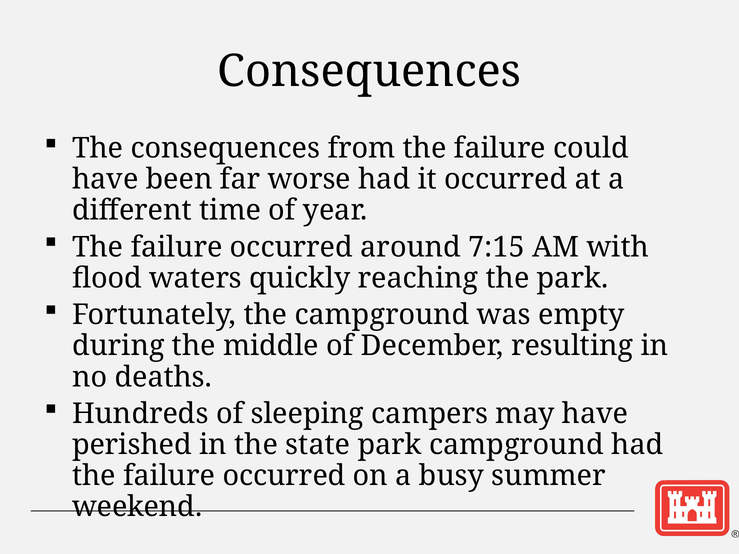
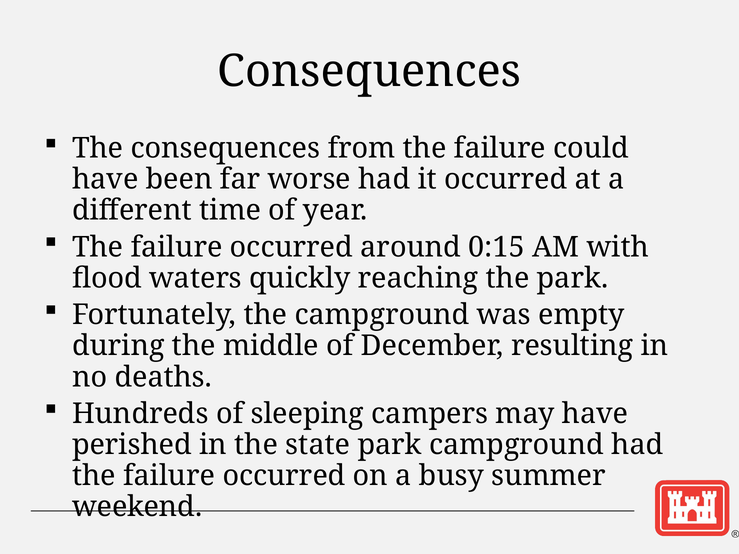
7:15: 7:15 -> 0:15
